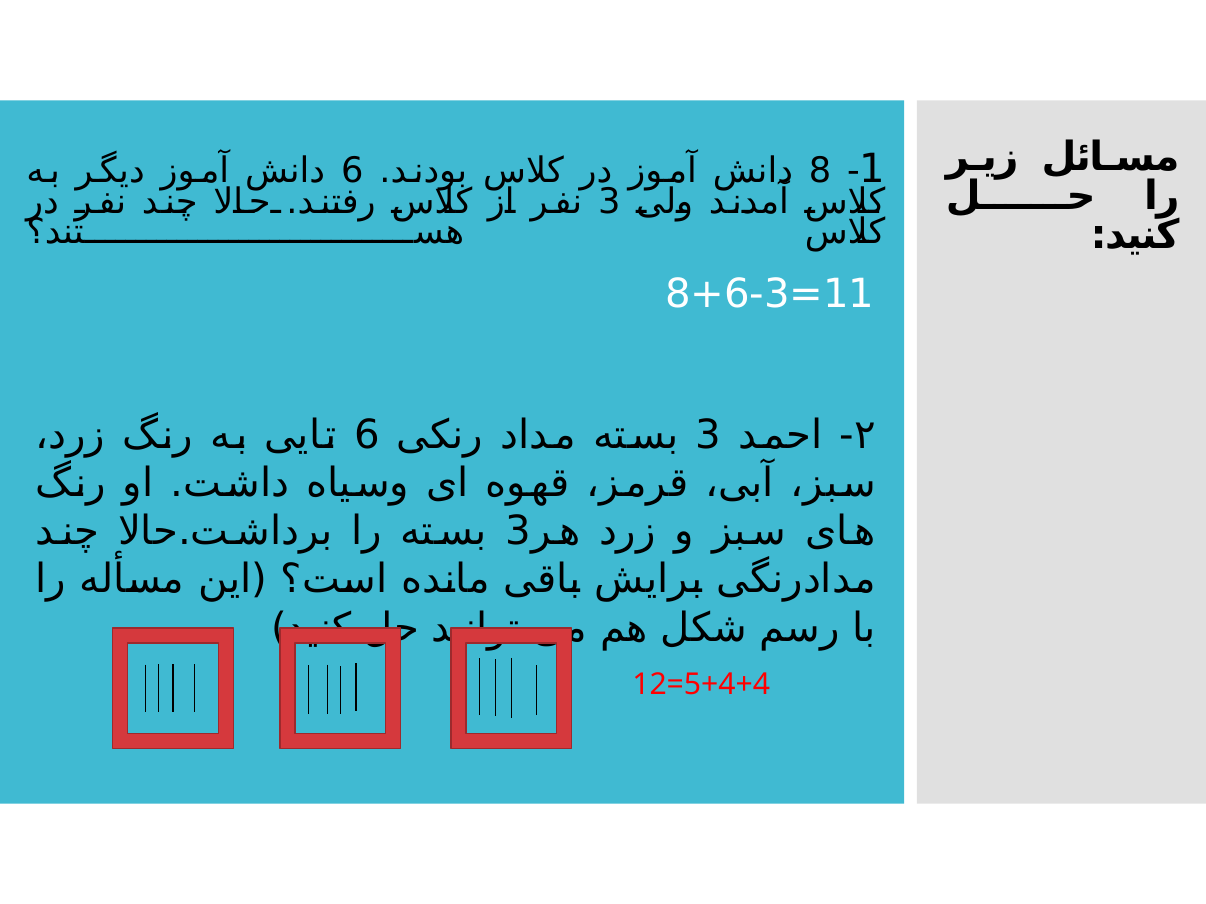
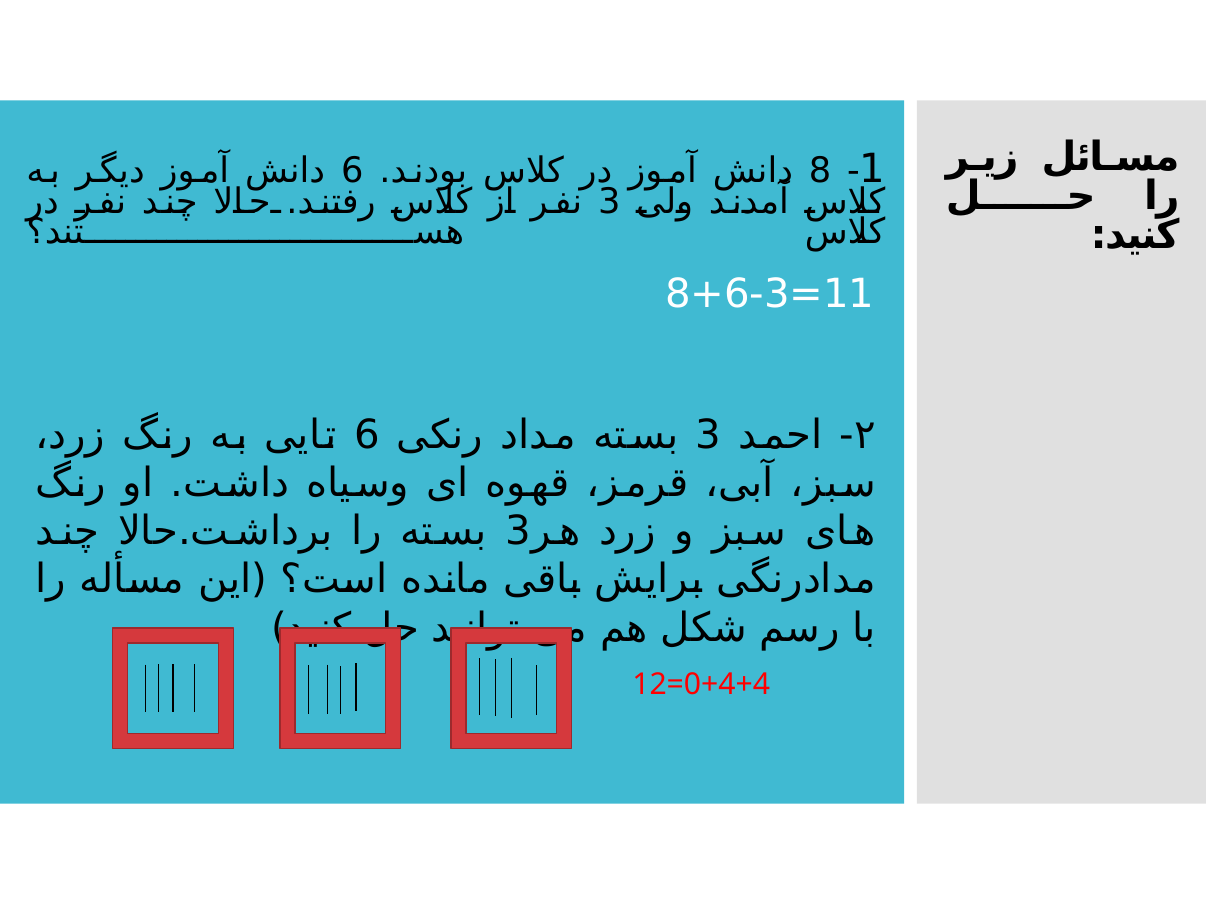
12=5+4+4: 12=5+4+4 -> 12=0+4+4
